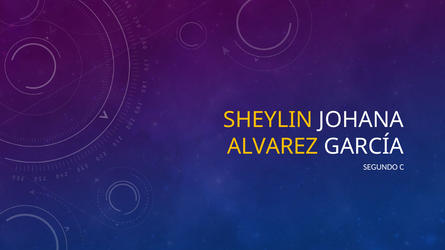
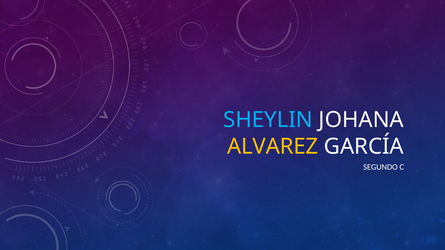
SHEYLIN colour: yellow -> light blue
